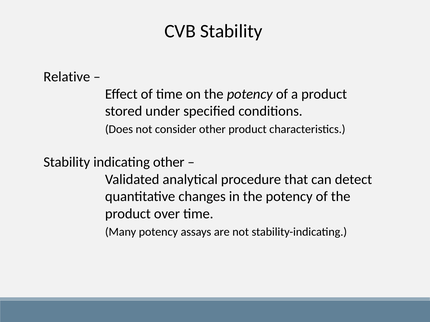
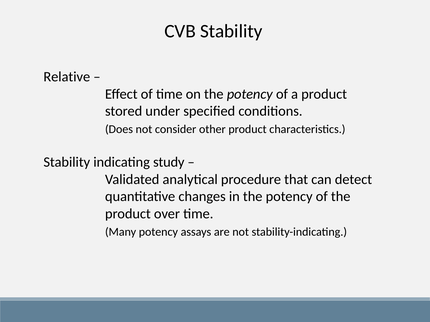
indicating other: other -> study
